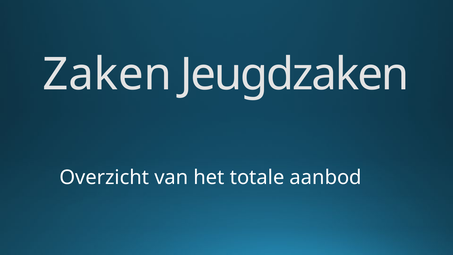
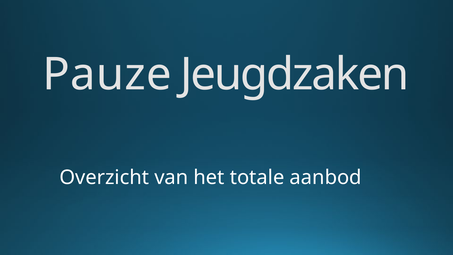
Zaken: Zaken -> Pauze
